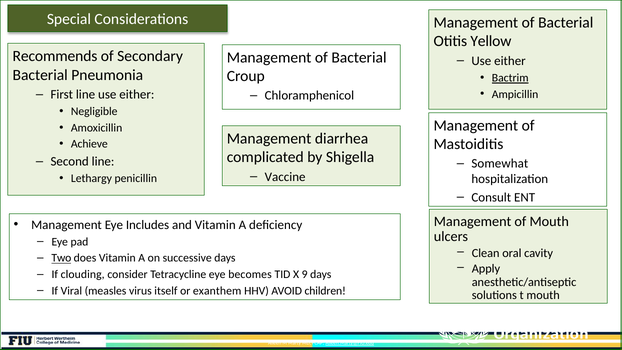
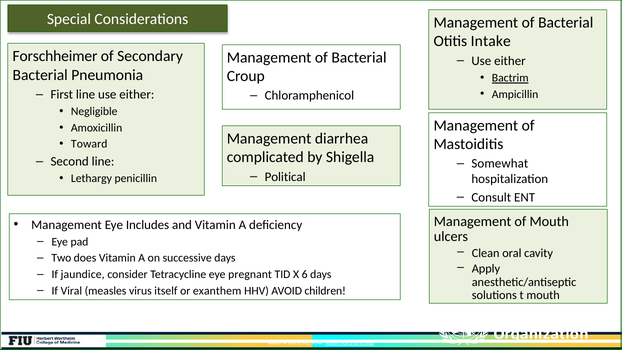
Yellow: Yellow -> Intake
Recommends: Recommends -> Forschheimer
Achieve: Achieve -> Toward
Vaccine: Vaccine -> Political
Two underline: present -> none
clouding: clouding -> jaundice
becomes: becomes -> pregnant
9: 9 -> 6
